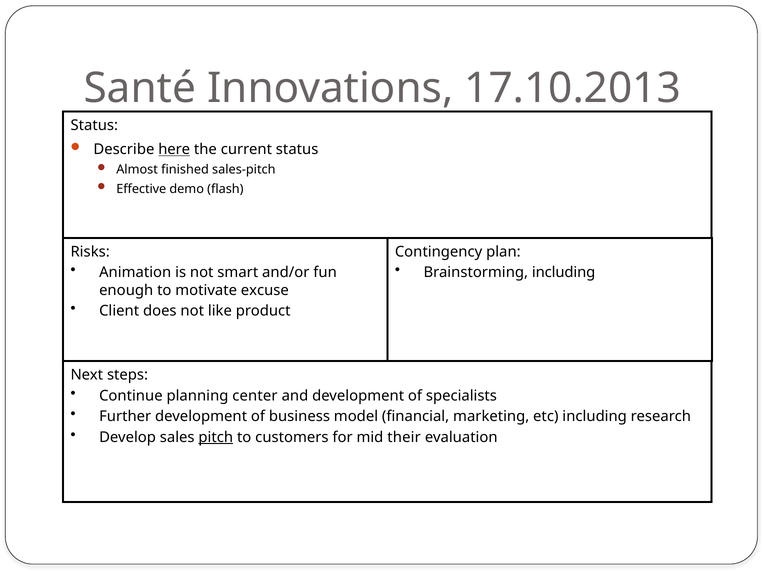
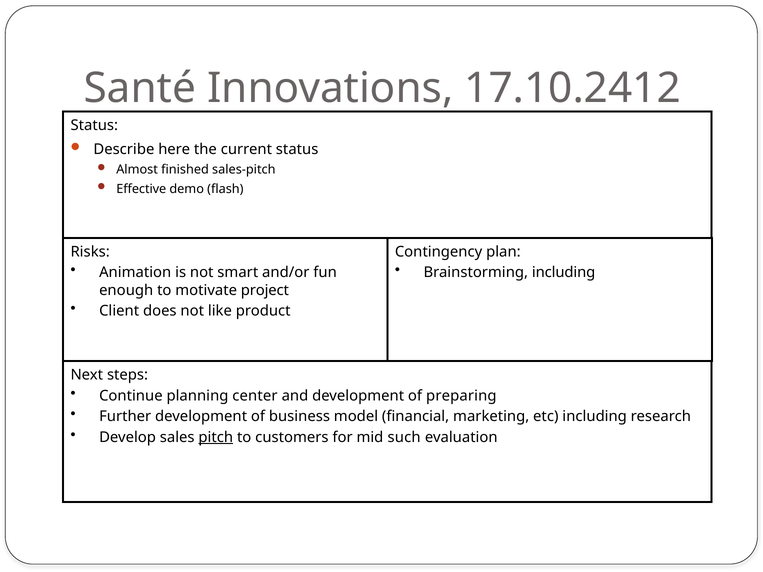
17.10.2013: 17.10.2013 -> 17.10.2412
here underline: present -> none
excuse: excuse -> project
specialists: specialists -> preparing
their: their -> such
